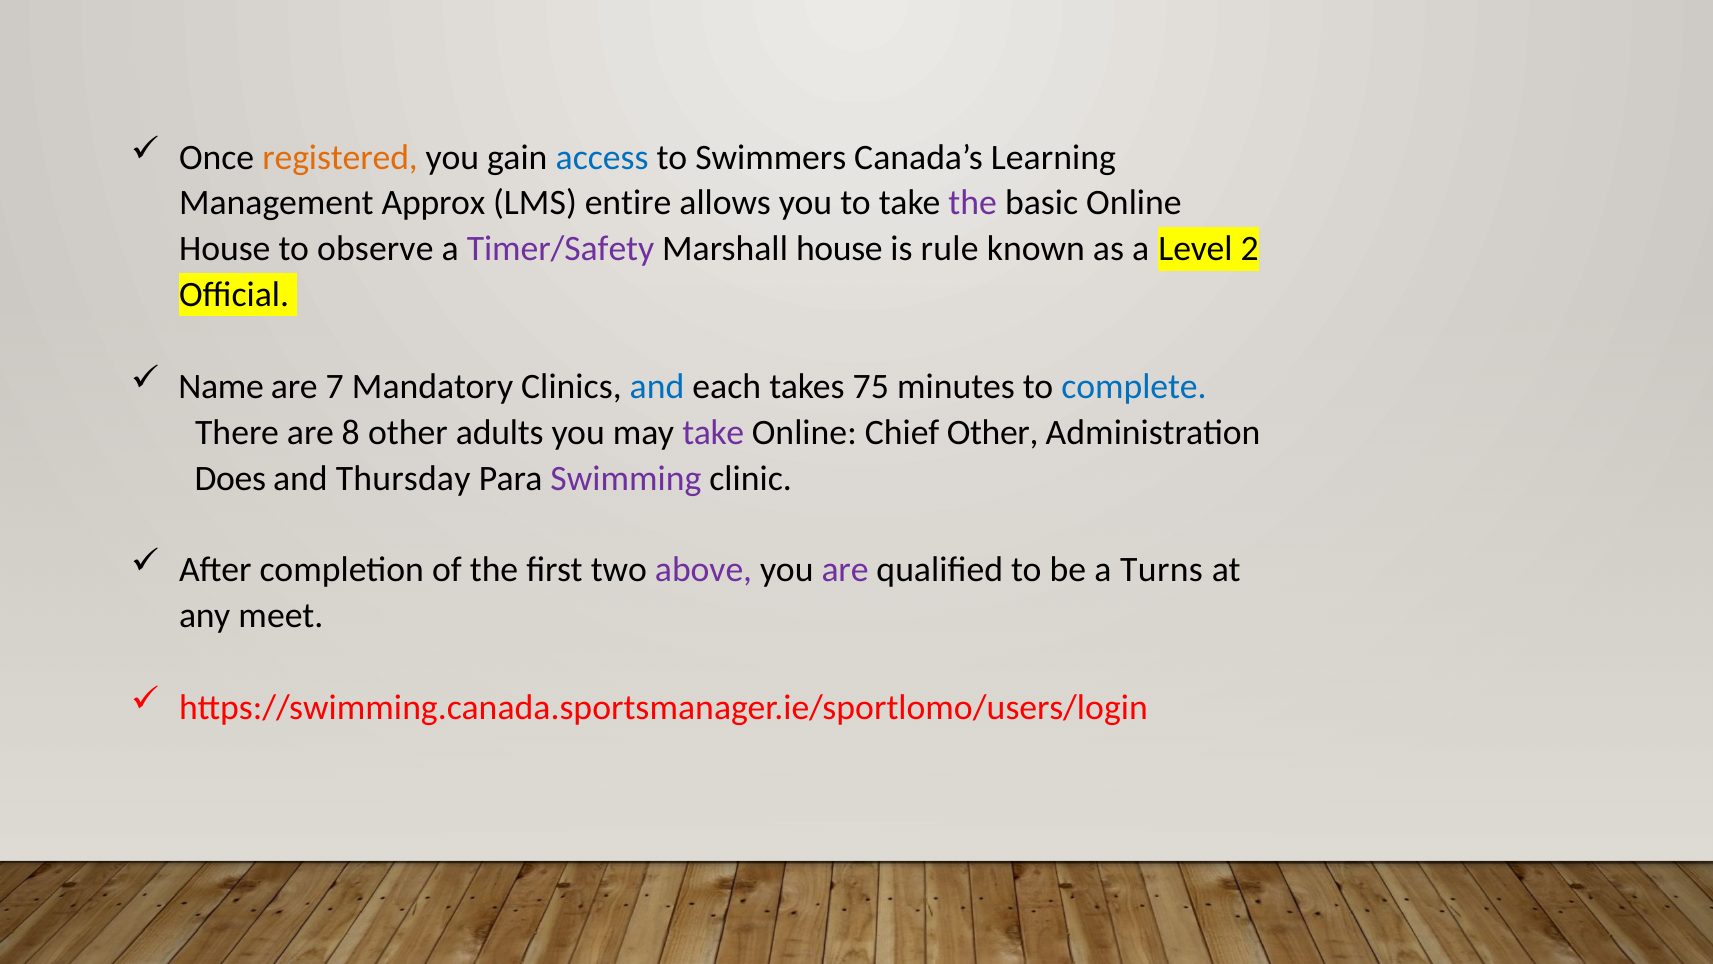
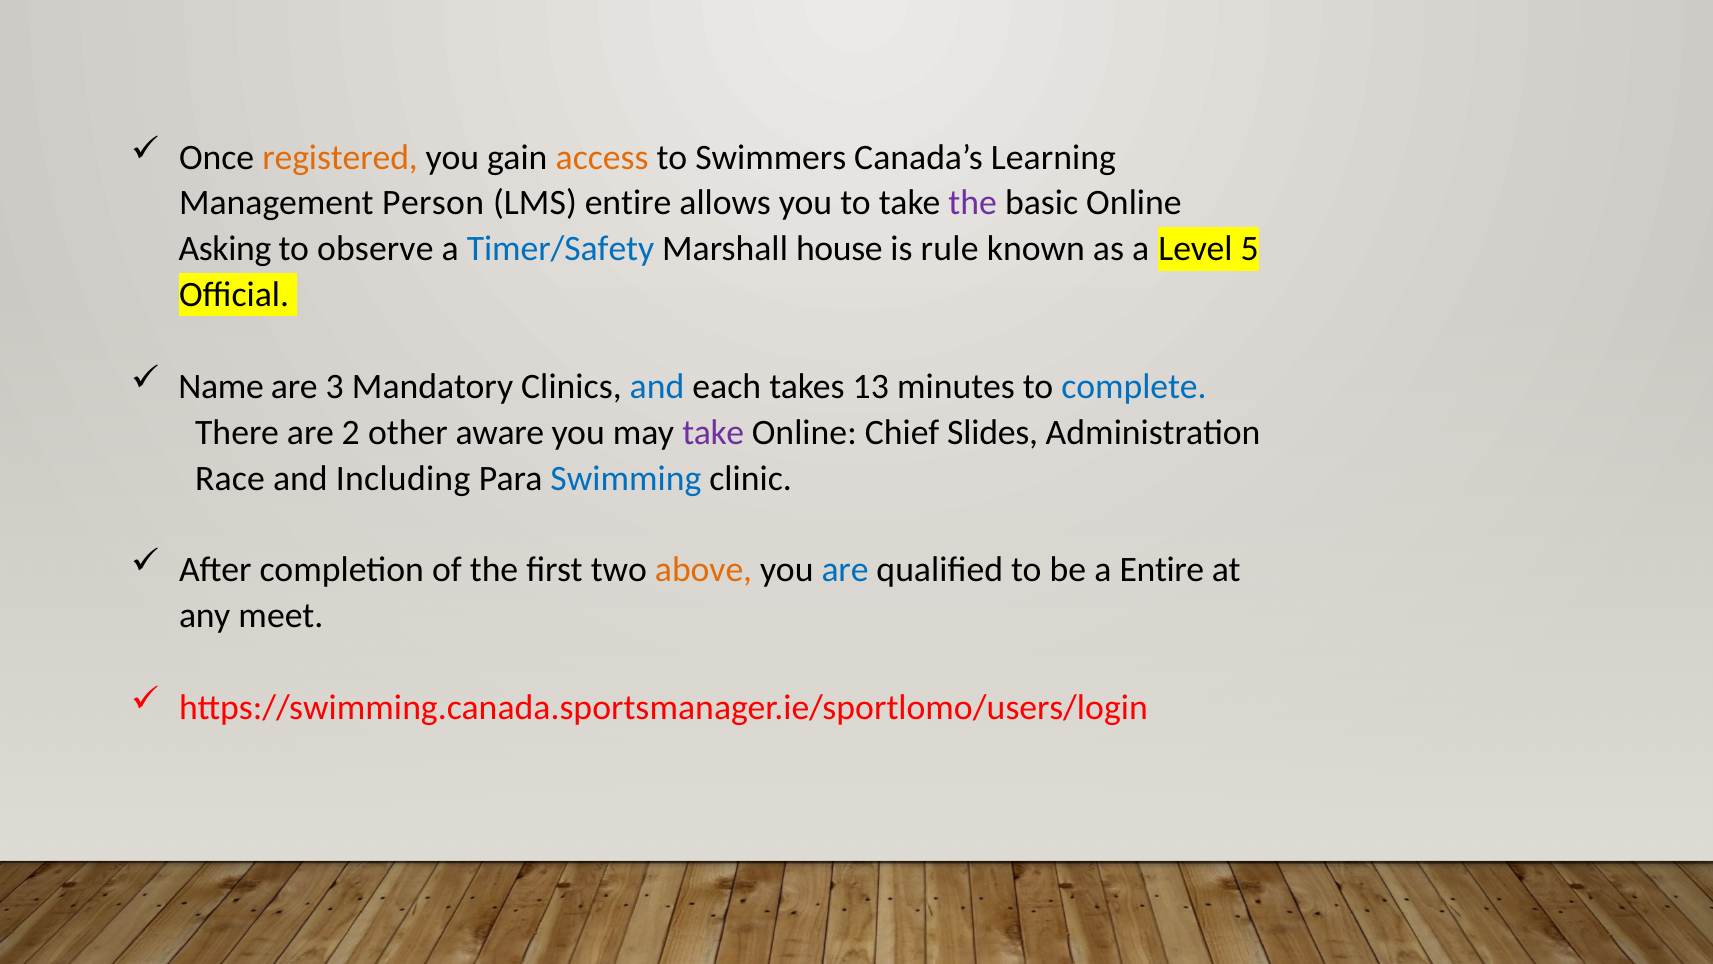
access colour: blue -> orange
Approx: Approx -> Person
House at (225, 249): House -> Asking
Timer/Safety colour: purple -> blue
2: 2 -> 5
7: 7 -> 3
75: 75 -> 13
8: 8 -> 2
adults: adults -> aware
Chief Other: Other -> Slides
Does: Does -> Race
Thursday: Thursday -> Including
Swimming colour: purple -> blue
above colour: purple -> orange
are at (845, 570) colour: purple -> blue
a Turns: Turns -> Entire
